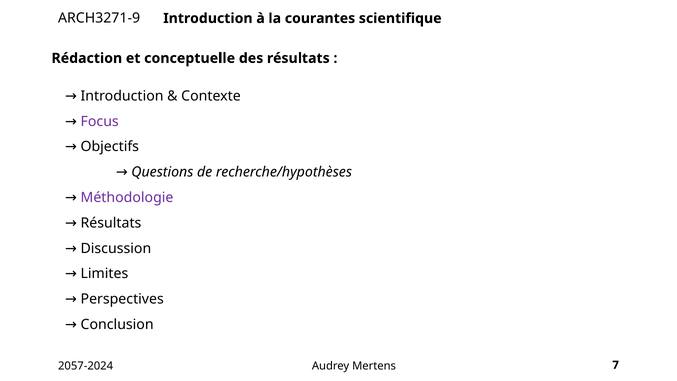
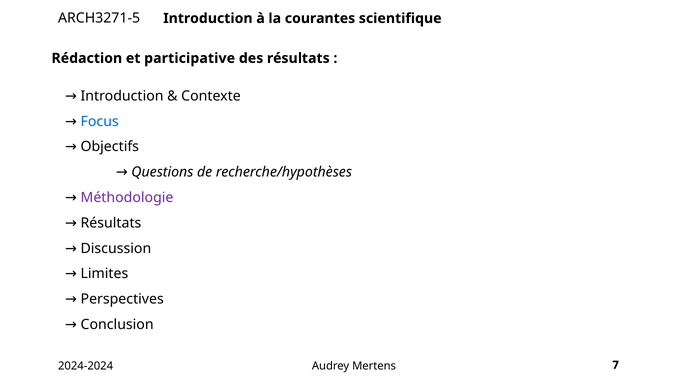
ARCH3271-9: ARCH3271-9 -> ARCH3271-5
conceptuelle: conceptuelle -> participative
Focus colour: purple -> blue
2057-2024: 2057-2024 -> 2024-2024
